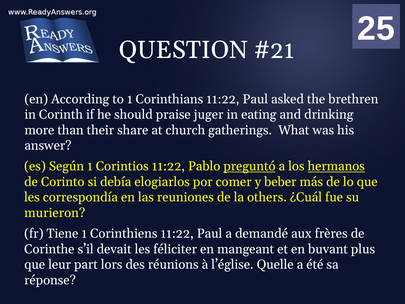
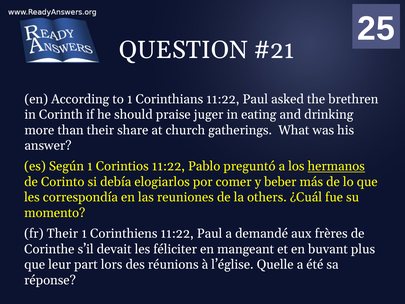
preguntó underline: present -> none
murieron: murieron -> momento
fr Tiene: Tiene -> Their
